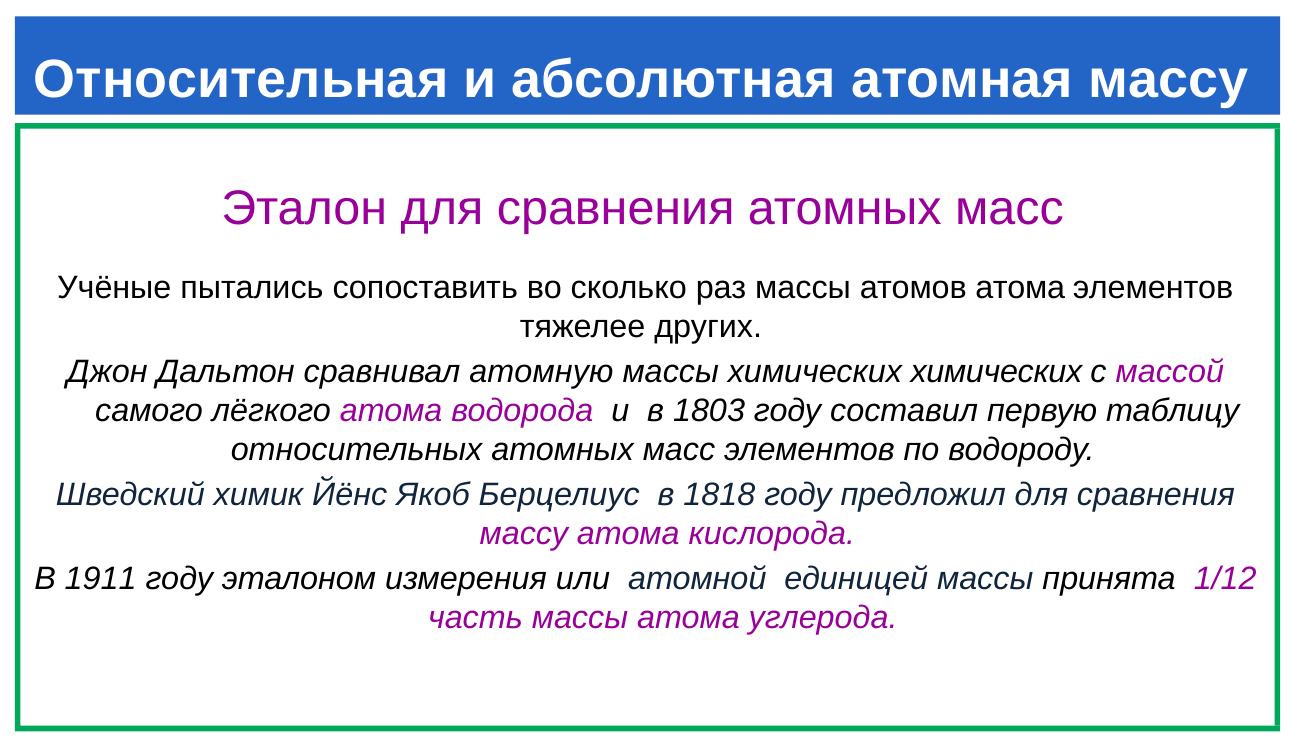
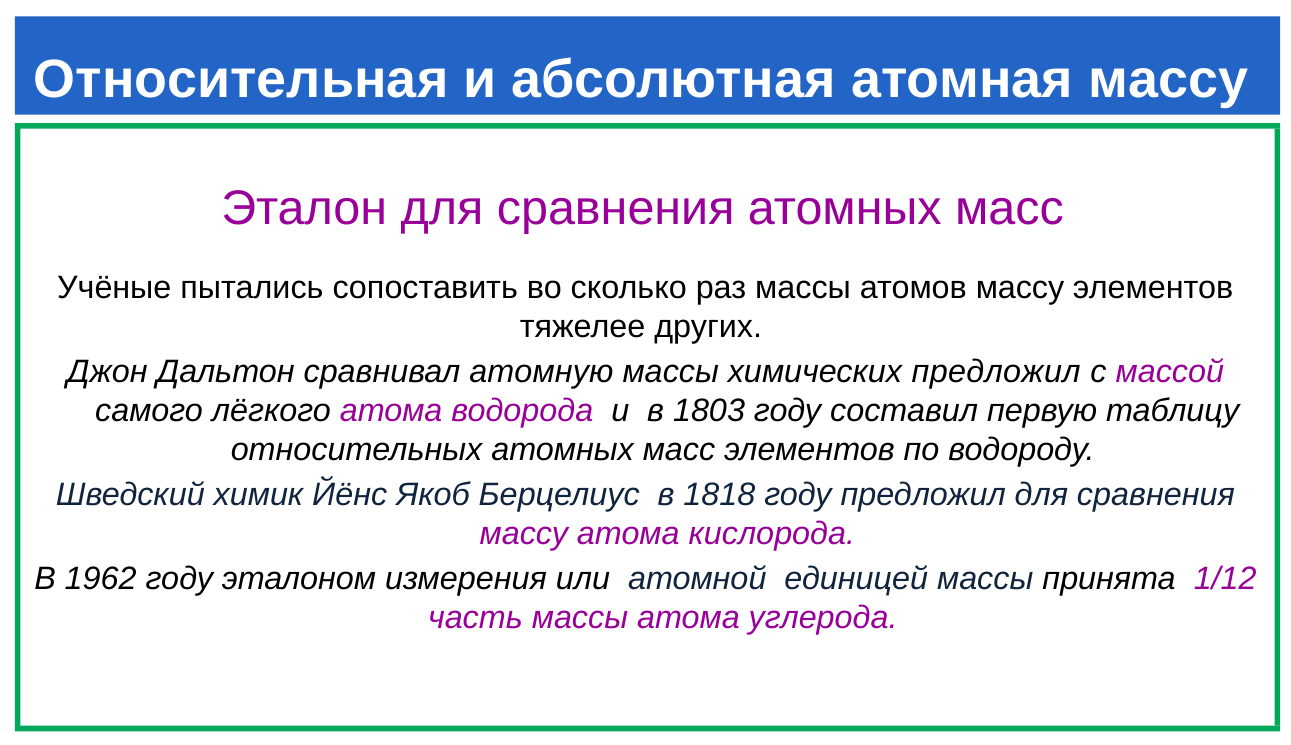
атомов атома: атома -> массу
химических химических: химических -> предложил
1911: 1911 -> 1962
